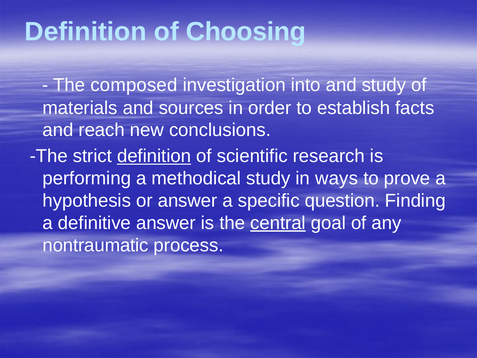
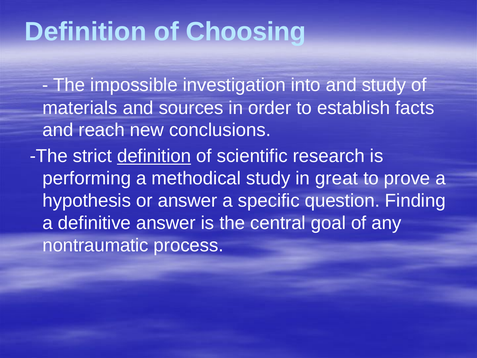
composed: composed -> impossible
ways: ways -> great
central underline: present -> none
